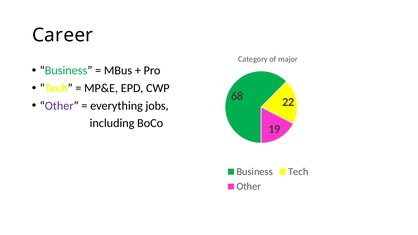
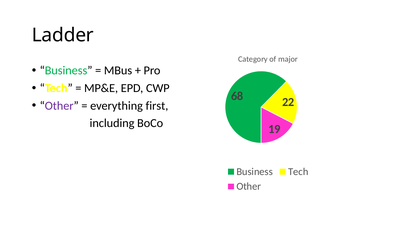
Career: Career -> Ladder
jobs: jobs -> first
